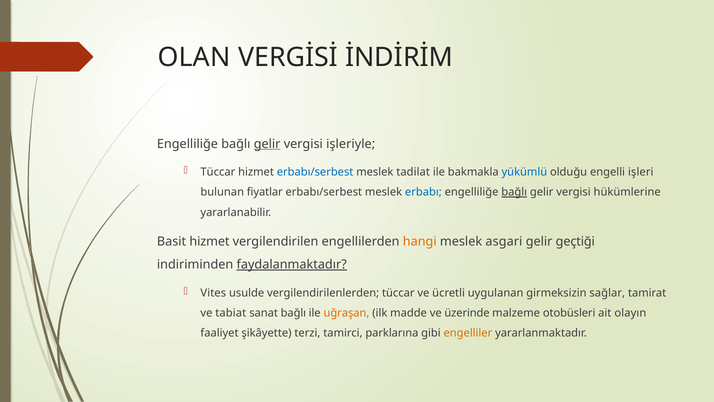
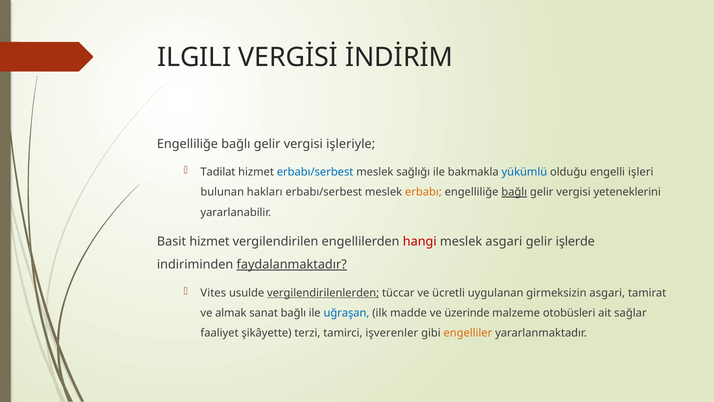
OLAN: OLAN -> ILGILI
gelir at (267, 144) underline: present -> none
Tüccar at (218, 172): Tüccar -> Tadilat
tadilat: tadilat -> sağlığı
fiyatlar: fiyatlar -> hakları
erbabı colour: blue -> orange
hükümlerine: hükümlerine -> yeteneklerini
hangi colour: orange -> red
geçtiği: geçtiği -> işlerde
vergilendirilenlerden underline: none -> present
girmeksizin sağlar: sağlar -> asgari
tabiat: tabiat -> almak
uğraşan colour: orange -> blue
olayın: olayın -> sağlar
parklarına: parklarına -> işverenler
